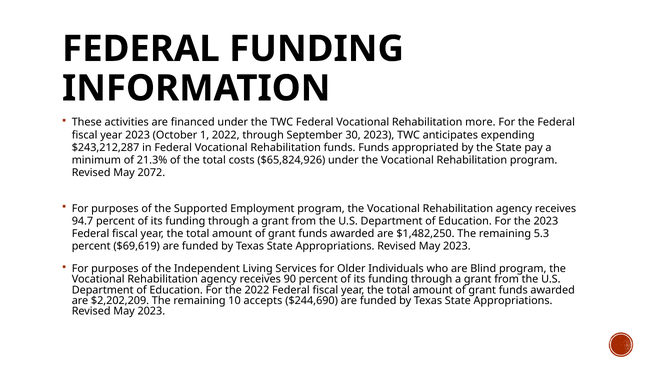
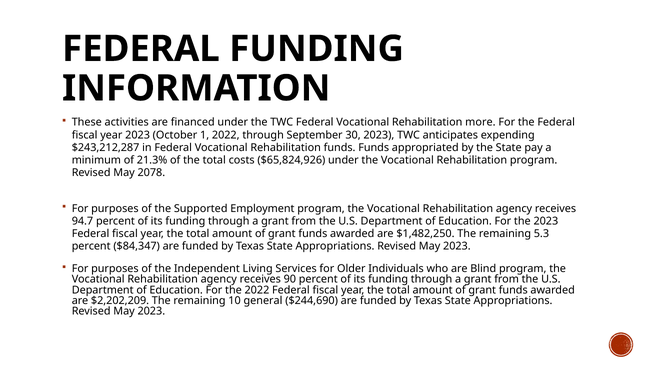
2072: 2072 -> 2078
$69,619: $69,619 -> $84,347
accepts: accepts -> general
